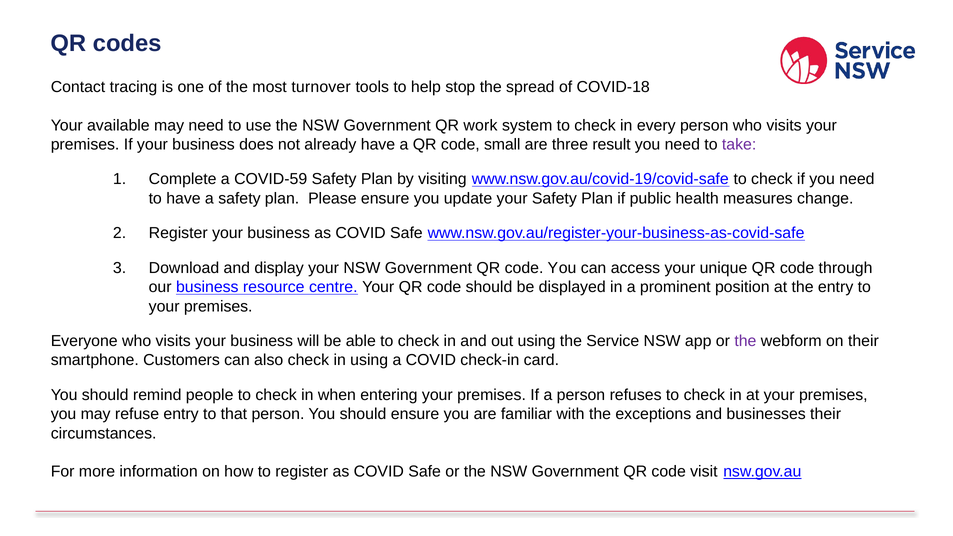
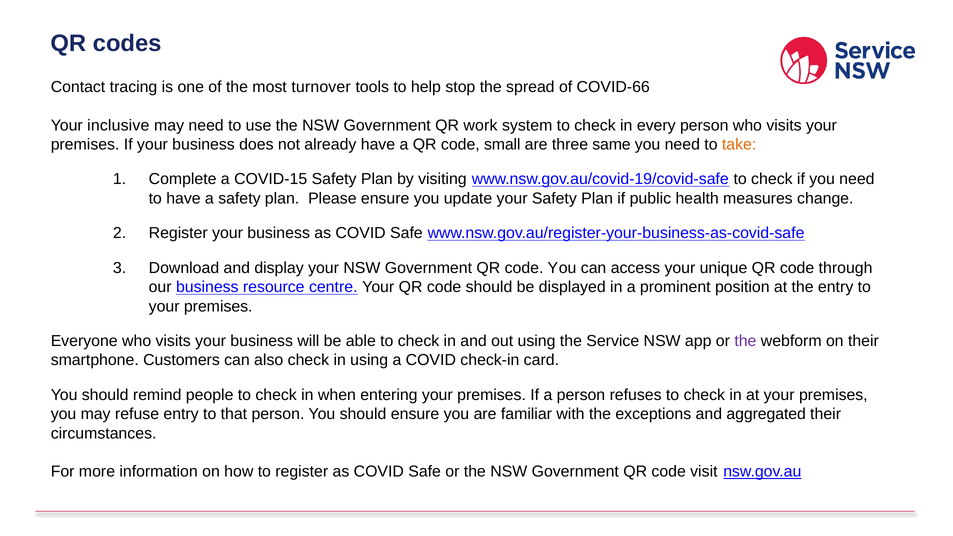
COVID-18: COVID-18 -> COVID-66
available: available -> inclusive
result: result -> same
take colour: purple -> orange
COVID-59: COVID-59 -> COVID-15
businesses: businesses -> aggregated
